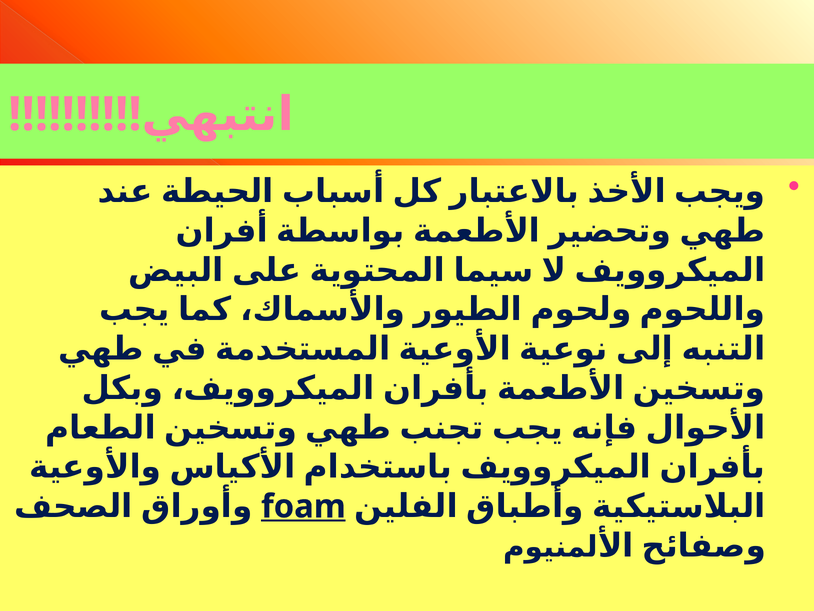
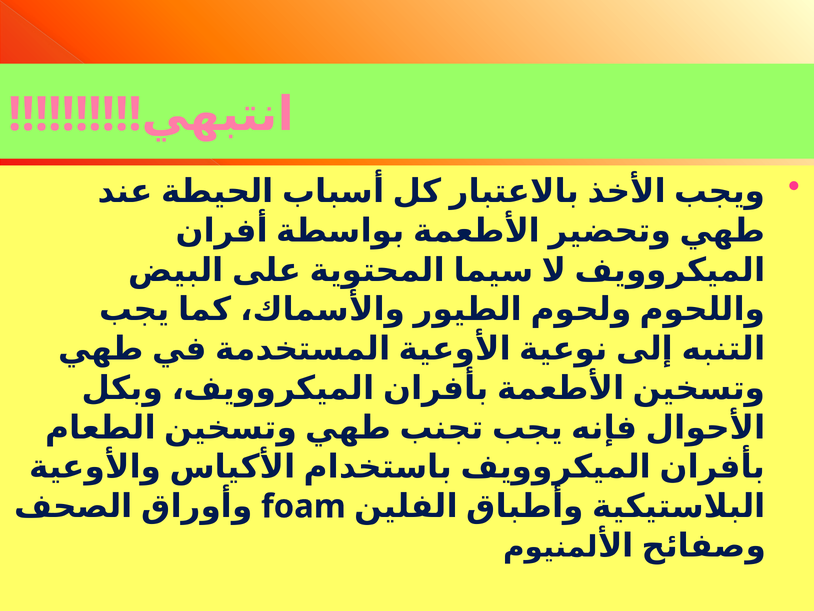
foam underline: present -> none
